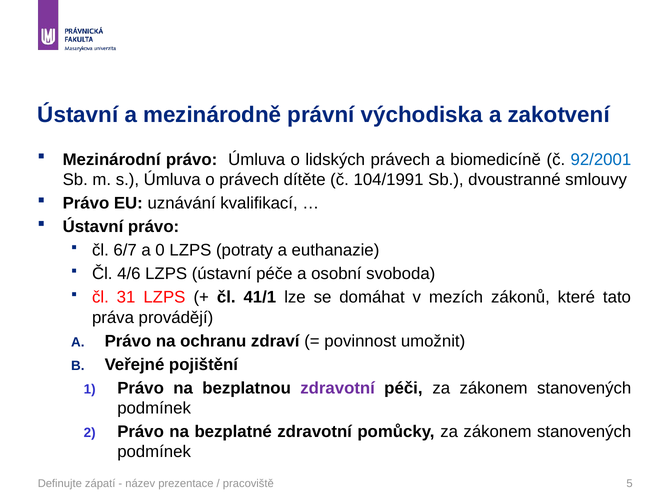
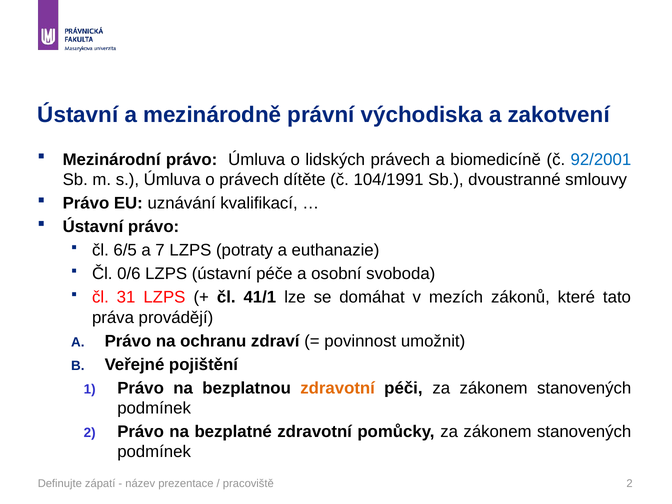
6/7: 6/7 -> 6/5
0: 0 -> 7
4/6: 4/6 -> 0/6
zdravotní at (338, 388) colour: purple -> orange
pracoviště 5: 5 -> 2
